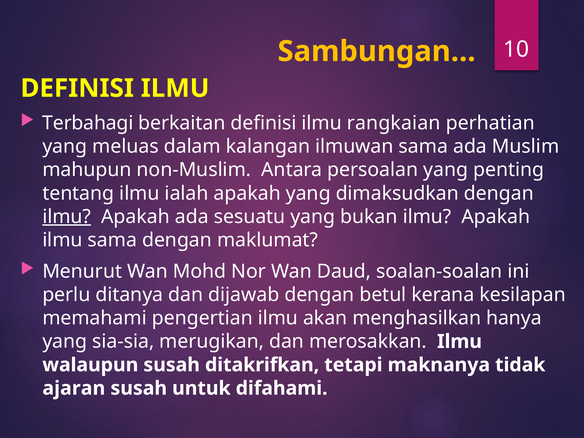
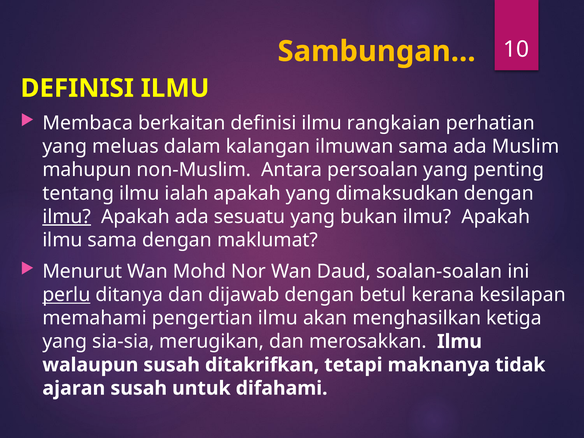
Terbahagi: Terbahagi -> Membaca
perlu underline: none -> present
hanya: hanya -> ketiga
